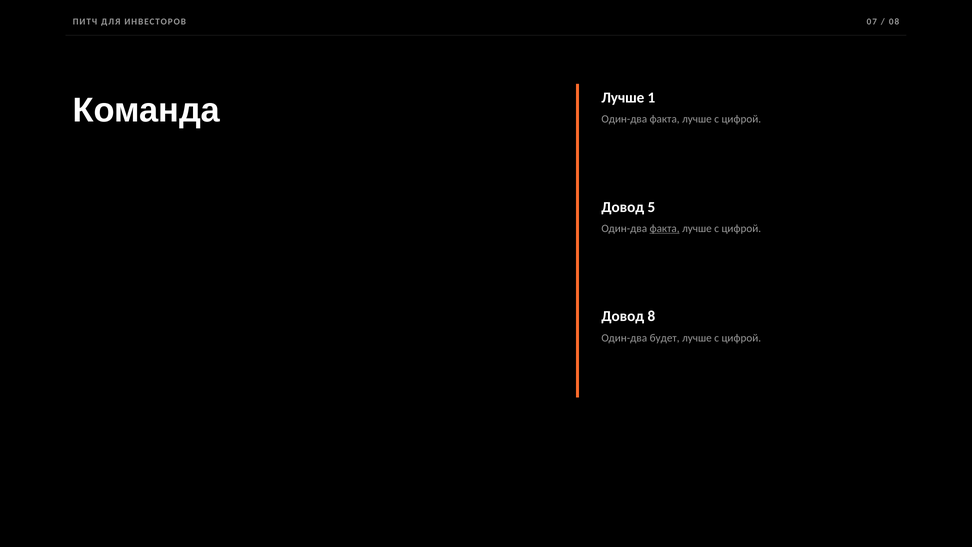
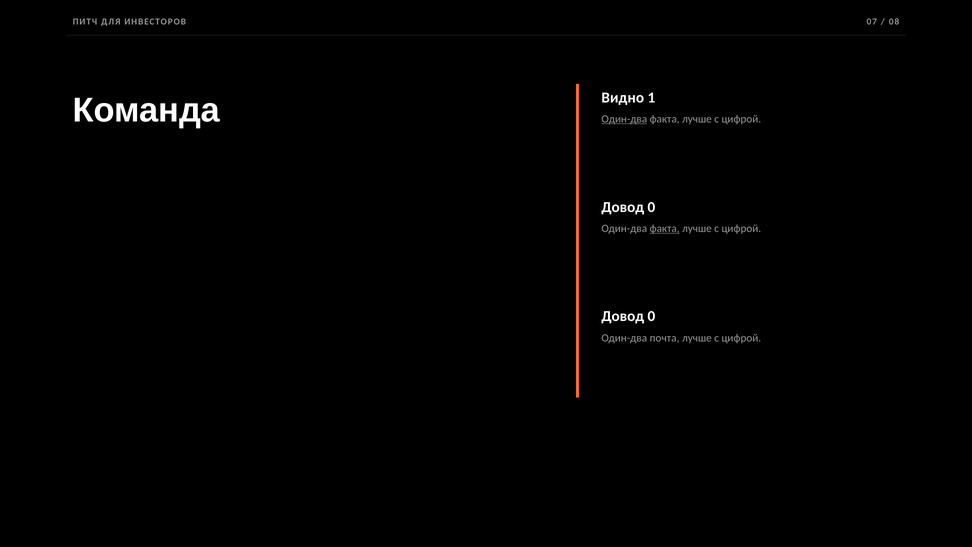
Команда Лучше: Лучше -> Видно
Один-два at (624, 119) underline: none -> present
5 at (651, 207): 5 -> 0
8 at (651, 316): 8 -> 0
будет: будет -> почта
